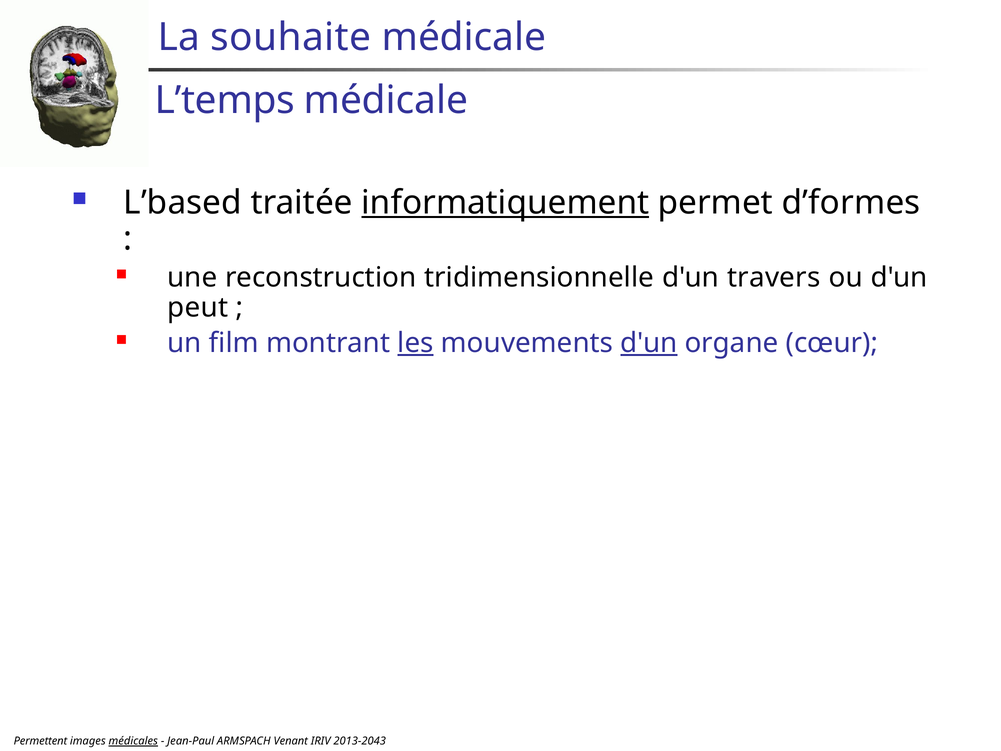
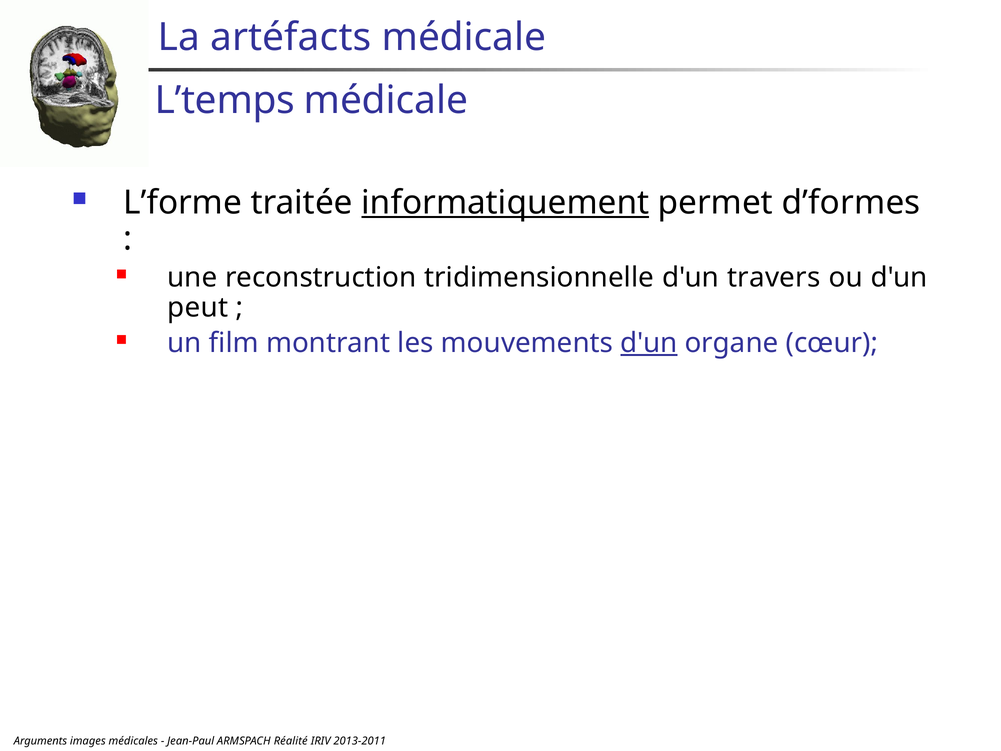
souhaite: souhaite -> artéfacts
L’based: L’based -> L’forme
les underline: present -> none
Permettent: Permettent -> Arguments
médicales underline: present -> none
Venant: Venant -> Réalité
2013-2043: 2013-2043 -> 2013-2011
